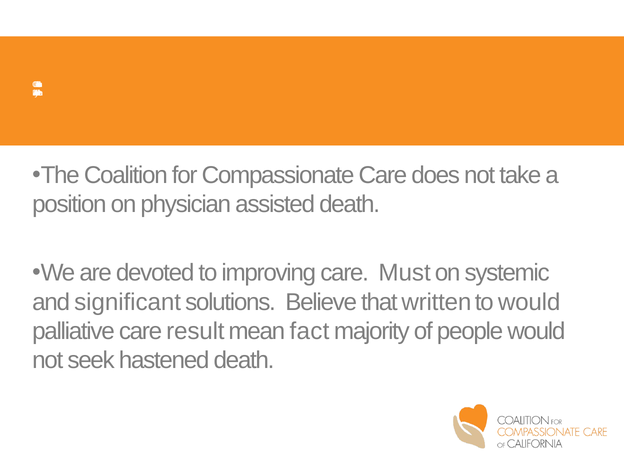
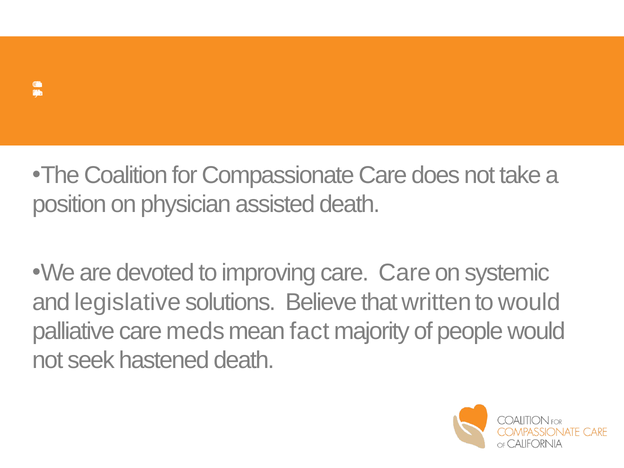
care Must: Must -> Care
significant: significant -> legislative
result: result -> meds
